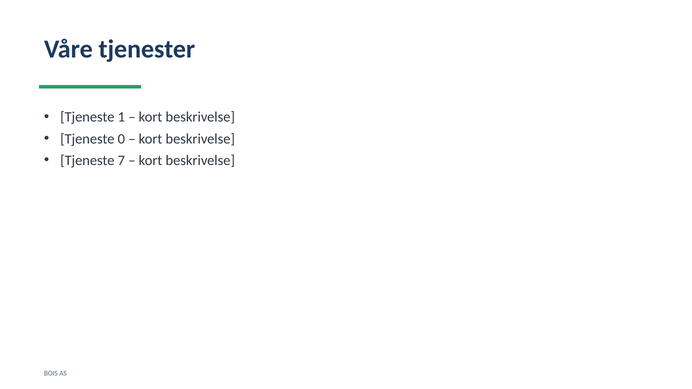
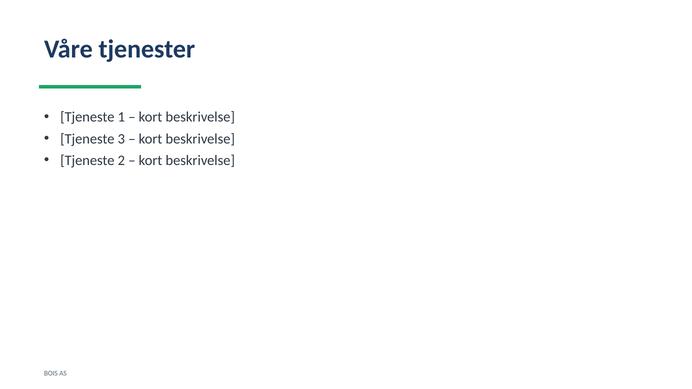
0: 0 -> 3
7: 7 -> 2
